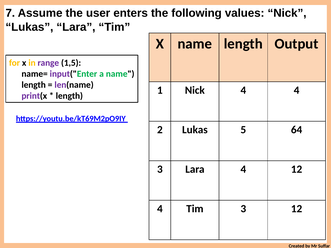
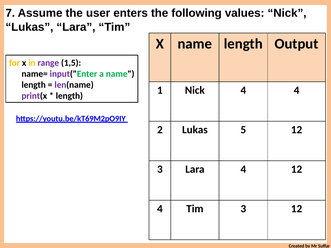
5 64: 64 -> 12
